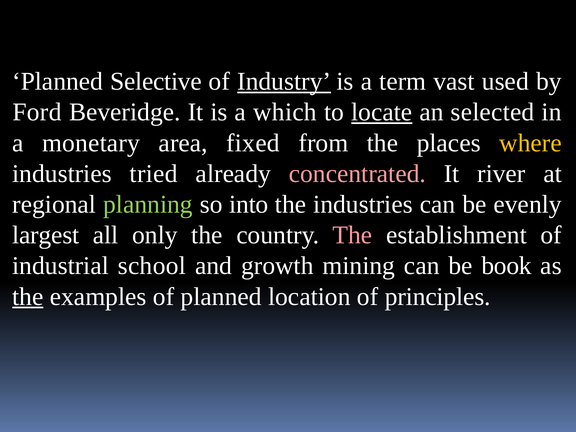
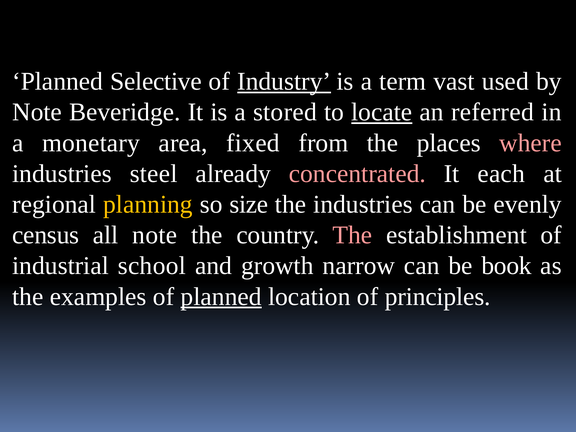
Ford at (37, 112): Ford -> Note
which: which -> stored
selected: selected -> referred
where colour: yellow -> pink
tried: tried -> steel
river: river -> each
planning colour: light green -> yellow
into: into -> size
largest: largest -> census
all only: only -> note
mining: mining -> narrow
the at (28, 297) underline: present -> none
planned at (221, 297) underline: none -> present
